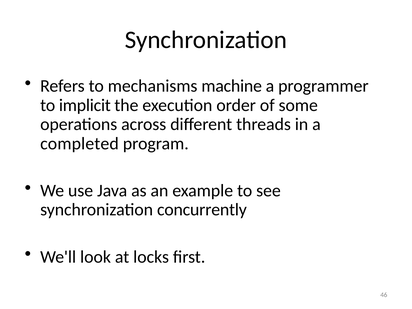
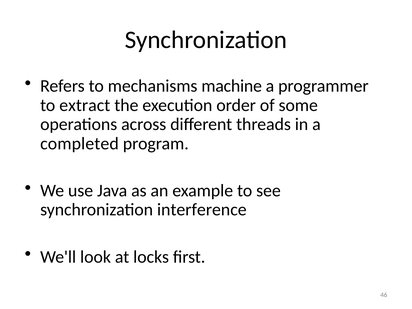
implicit: implicit -> extract
concurrently: concurrently -> interference
